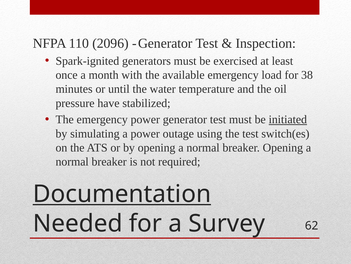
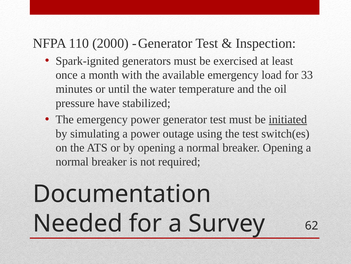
2096: 2096 -> 2000
38: 38 -> 33
Documentation underline: present -> none
